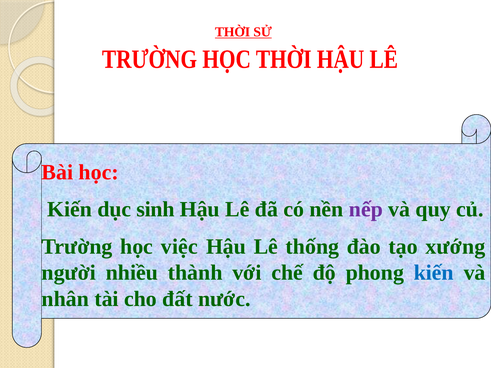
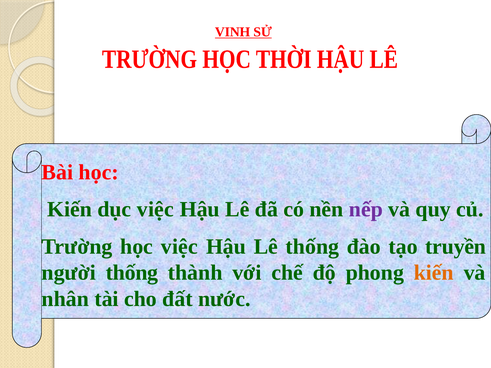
THỜI: THỜI -> VINH
dục sinh: sinh -> việc
xướng: xướng -> truyền
người nhiều: nhiều -> thống
kiến at (434, 273) colour: blue -> orange
